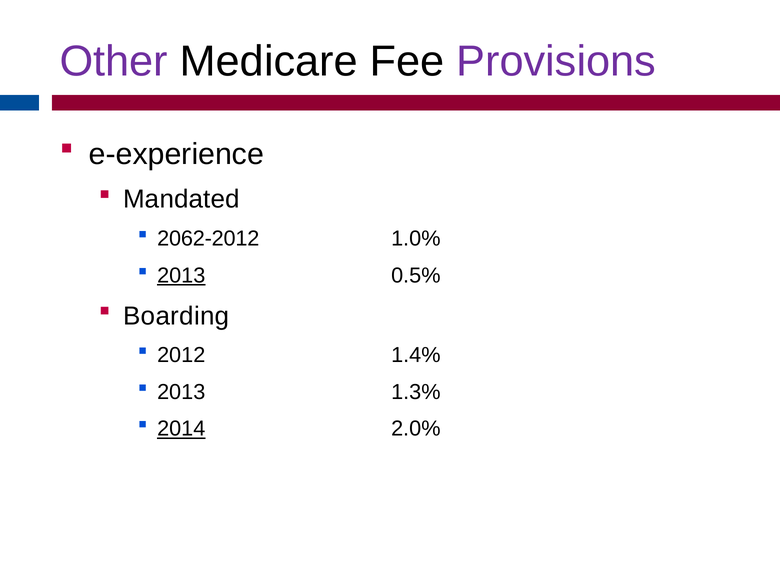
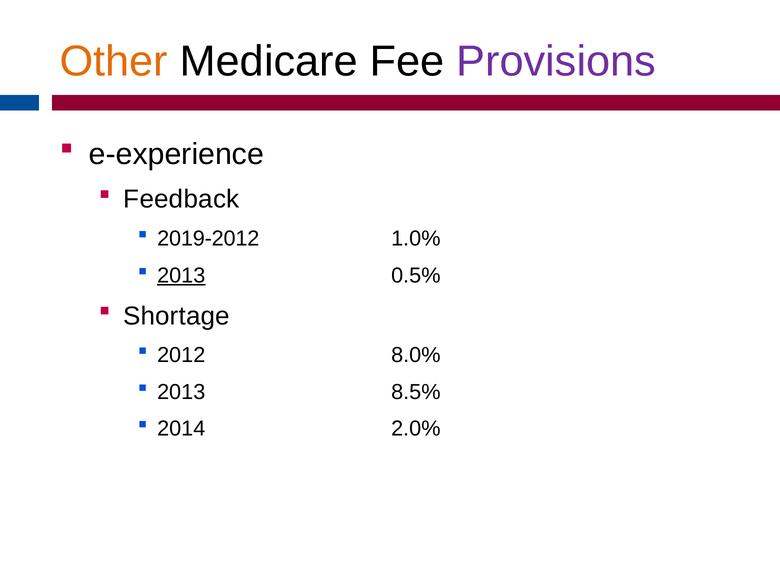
Other colour: purple -> orange
Mandated: Mandated -> Feedback
2062-2012: 2062-2012 -> 2019-2012
Boarding: Boarding -> Shortage
1.4%: 1.4% -> 8.0%
1.3%: 1.3% -> 8.5%
2014 underline: present -> none
